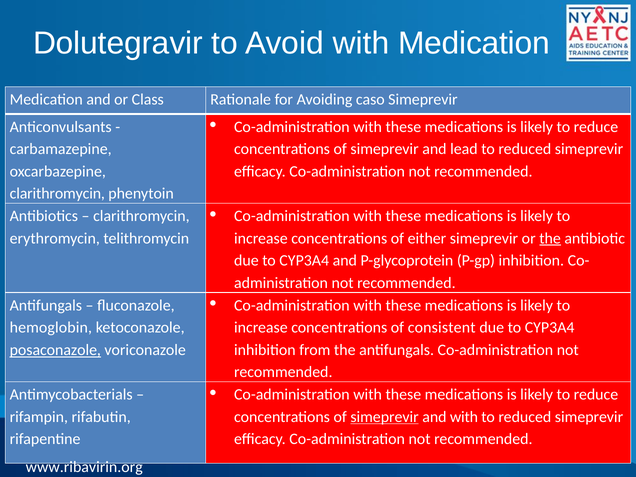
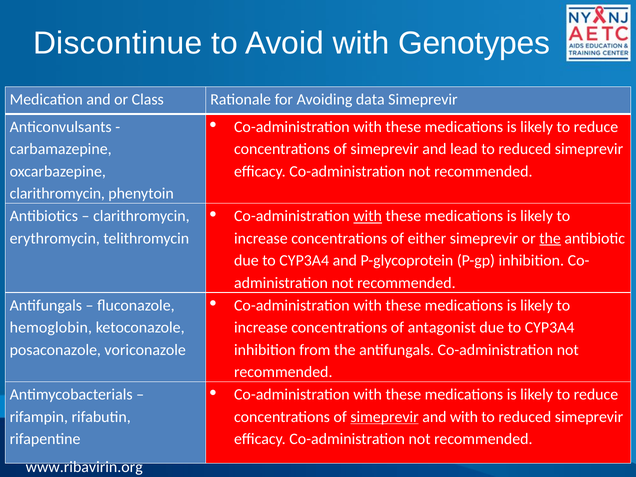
Dolutegravir: Dolutegravir -> Discontinue
with Medication: Medication -> Genotypes
caso: caso -> data
with at (368, 216) underline: none -> present
consistent: consistent -> antagonist
posaconazole underline: present -> none
